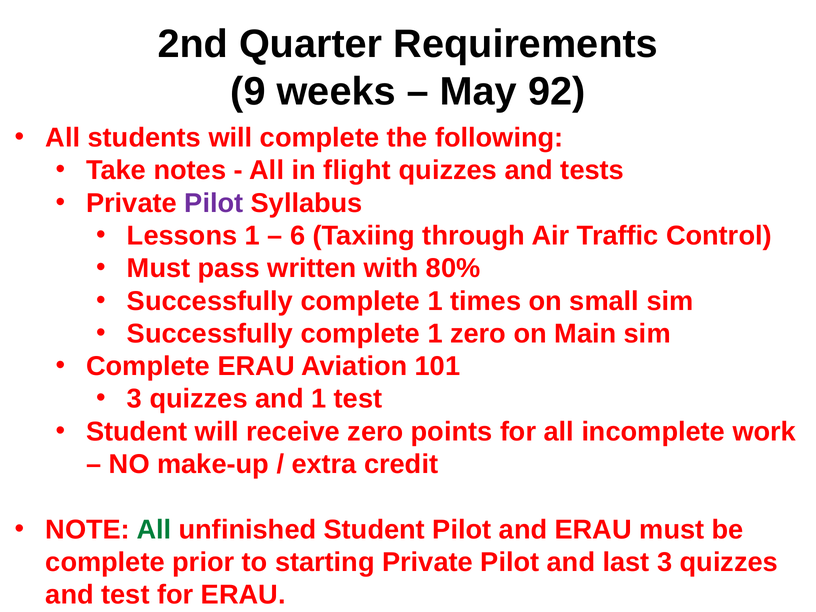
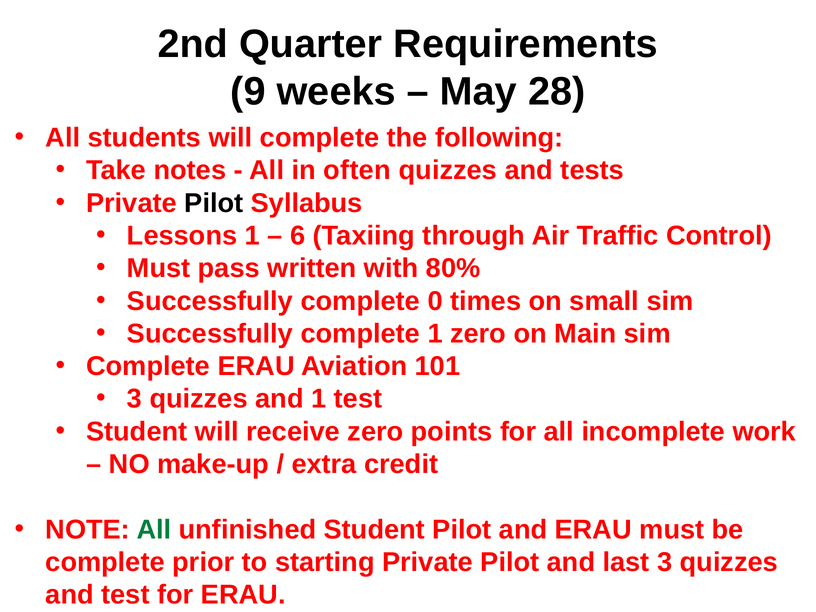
92: 92 -> 28
flight: flight -> often
Pilot at (214, 203) colour: purple -> black
1 at (435, 301): 1 -> 0
